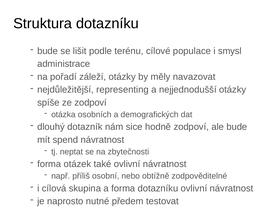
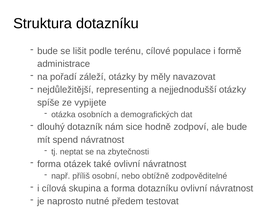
smysl: smysl -> formě
ze zodpoví: zodpoví -> vypijete
